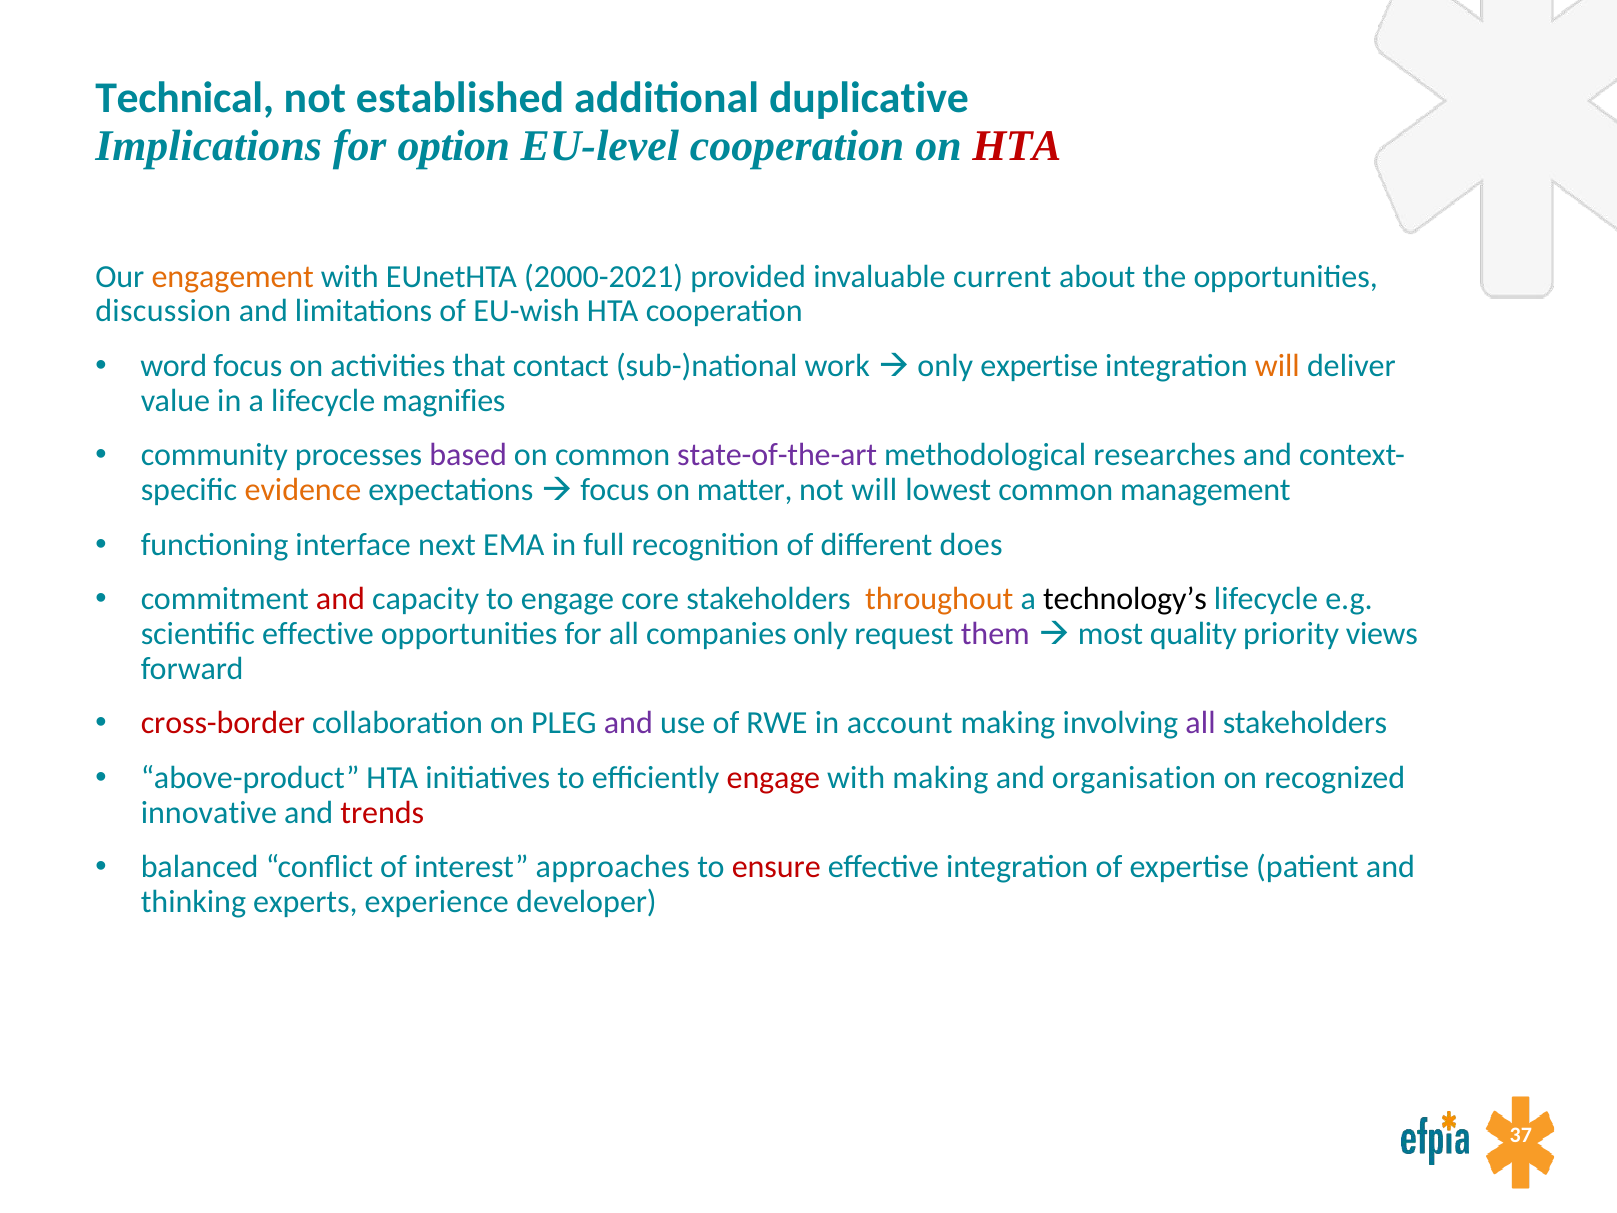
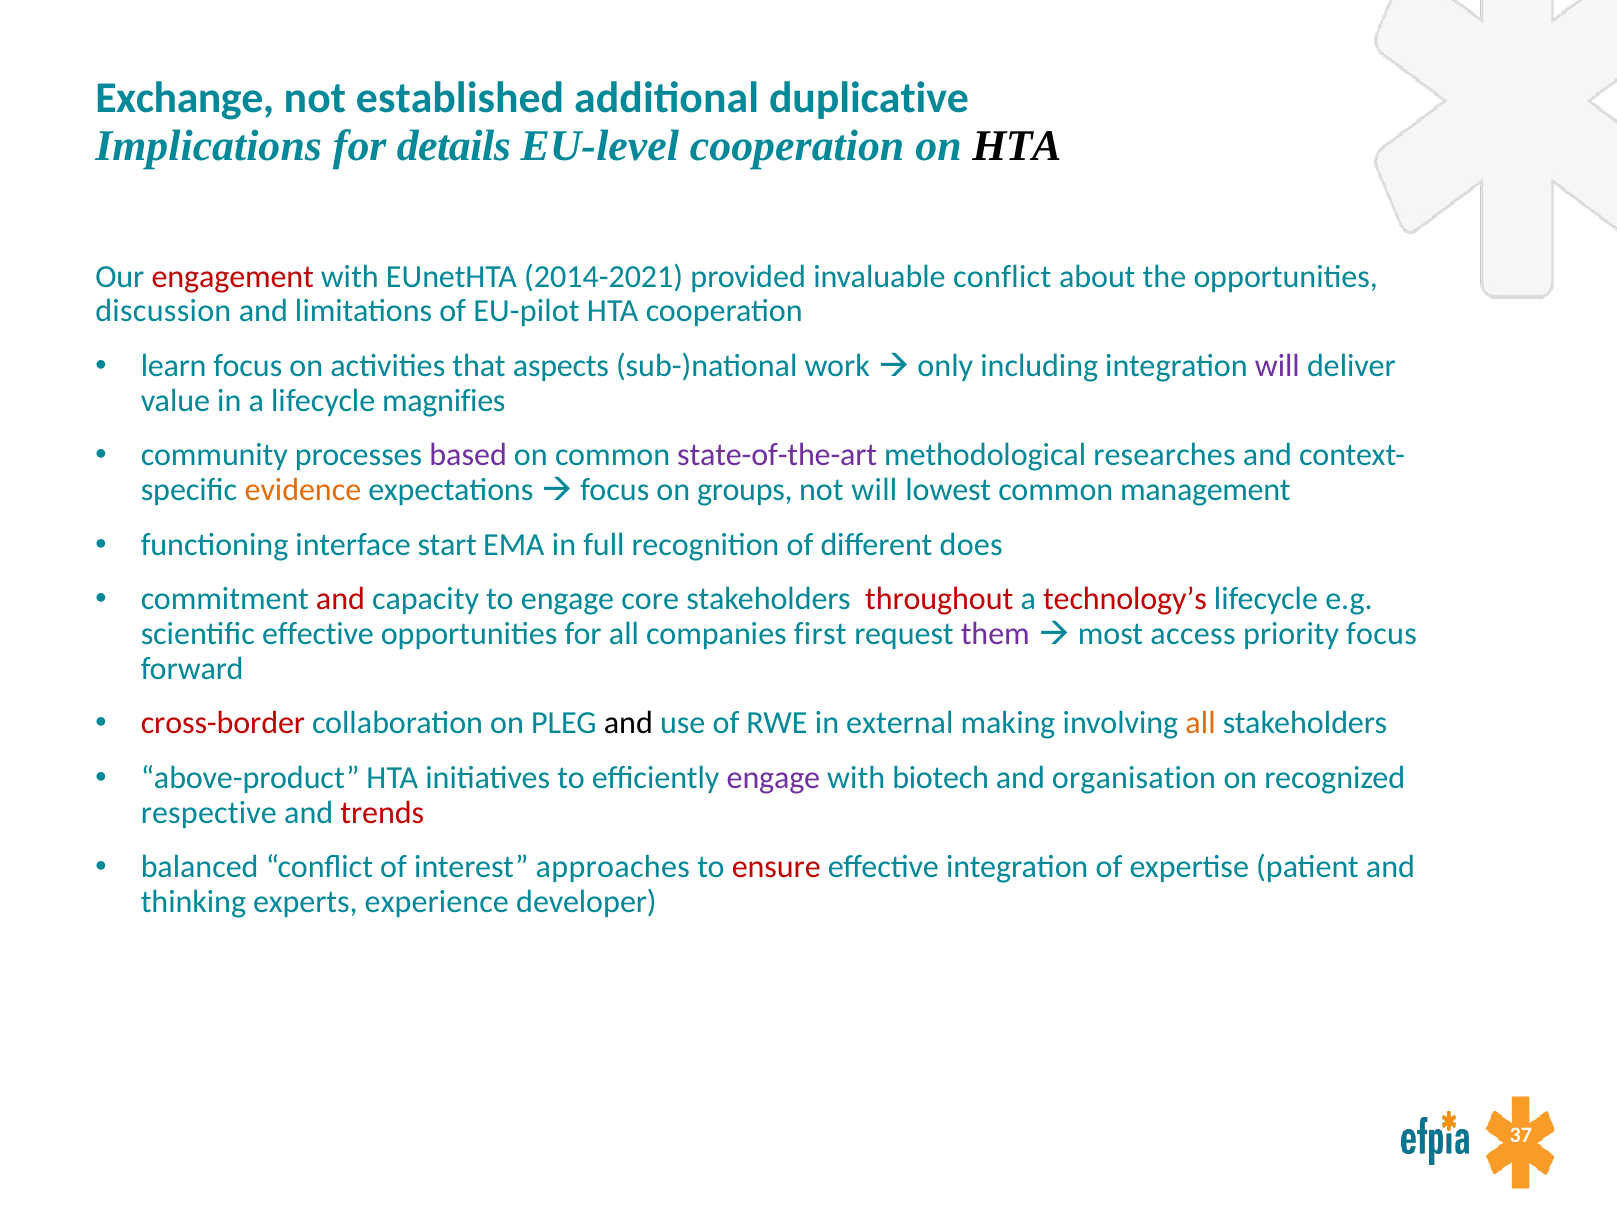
Technical: Technical -> Exchange
option: option -> details
HTA at (1017, 146) colour: red -> black
engagement colour: orange -> red
2000-2021: 2000-2021 -> 2014-2021
invaluable current: current -> conflict
EU-wish: EU-wish -> EU-pilot
word: word -> learn
contact: contact -> aspects
only expertise: expertise -> including
will at (1277, 366) colour: orange -> purple
matter: matter -> groups
next: next -> start
throughout colour: orange -> red
technology’s colour: black -> red
companies only: only -> first
quality: quality -> access
priority views: views -> focus
and at (628, 723) colour: purple -> black
account: account -> external
all at (1201, 723) colour: purple -> orange
engage at (773, 778) colour: red -> purple
with making: making -> biotech
innovative: innovative -> respective
